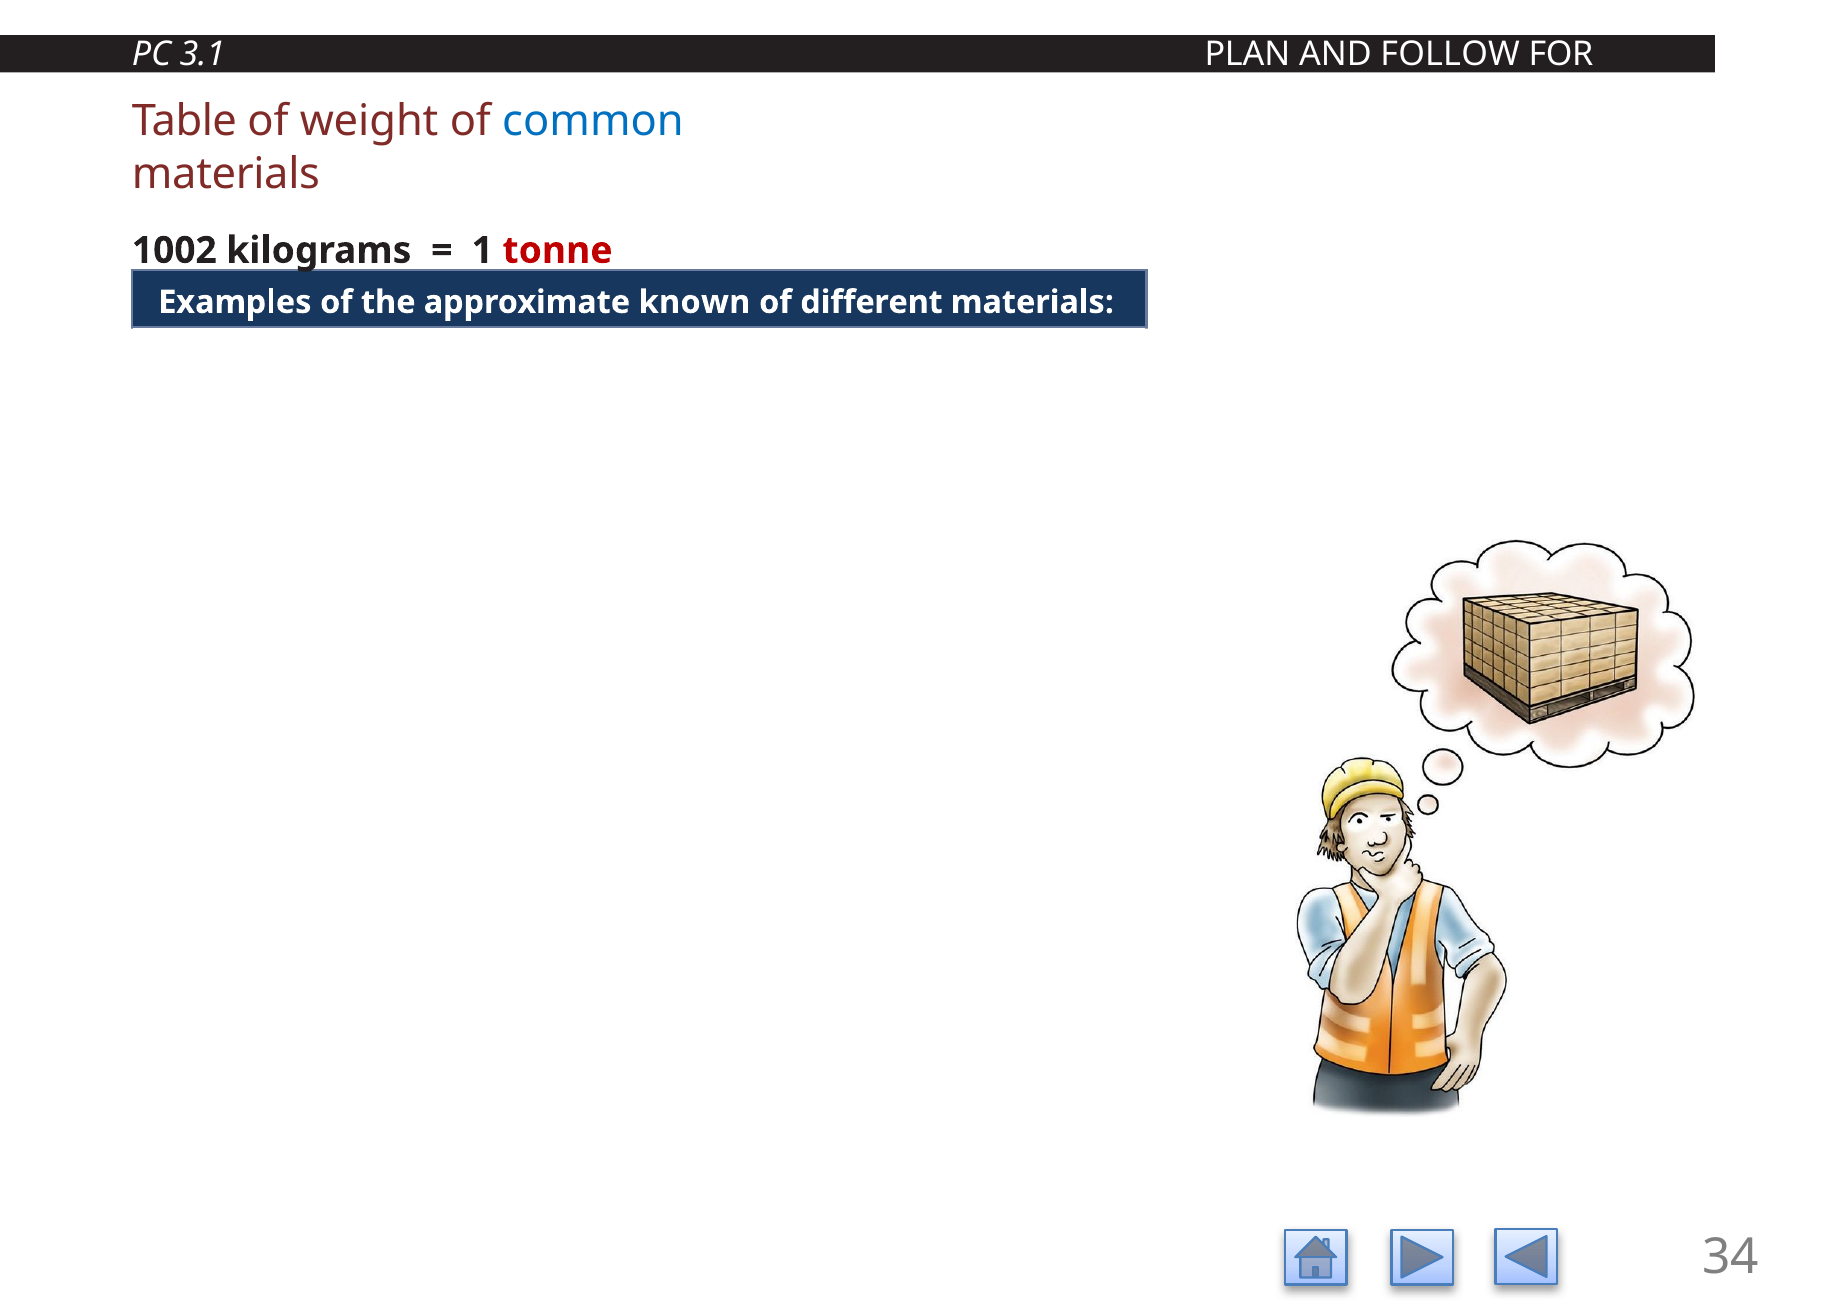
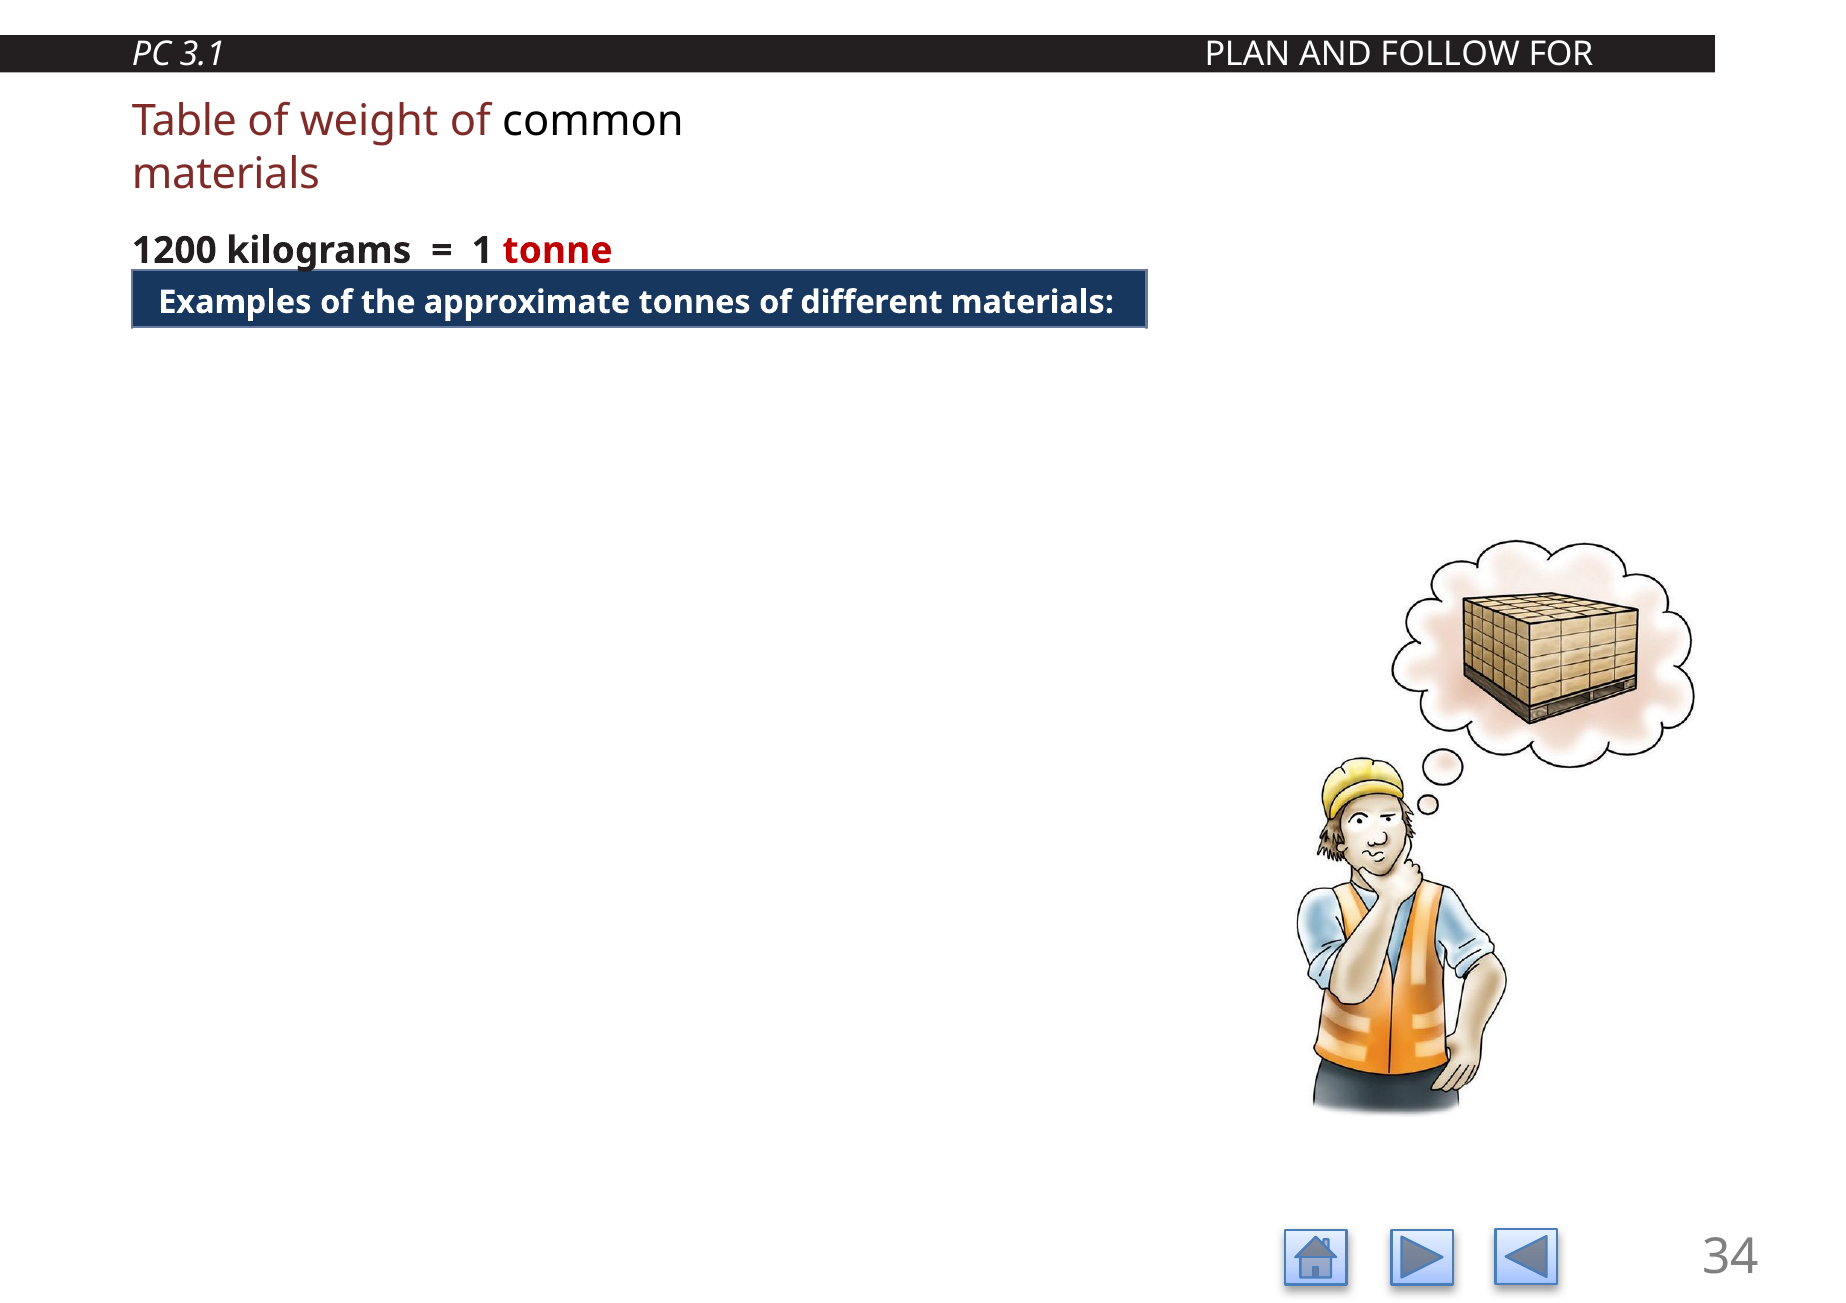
common at (593, 122) colour: blue -> black
1002: 1002 -> 1200
approximate known: known -> tonnes
